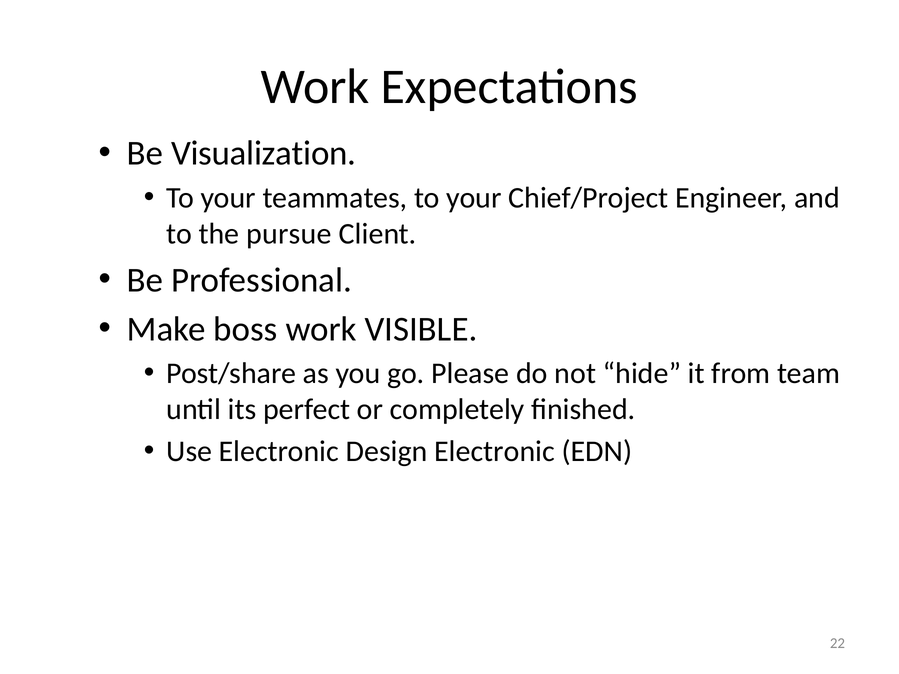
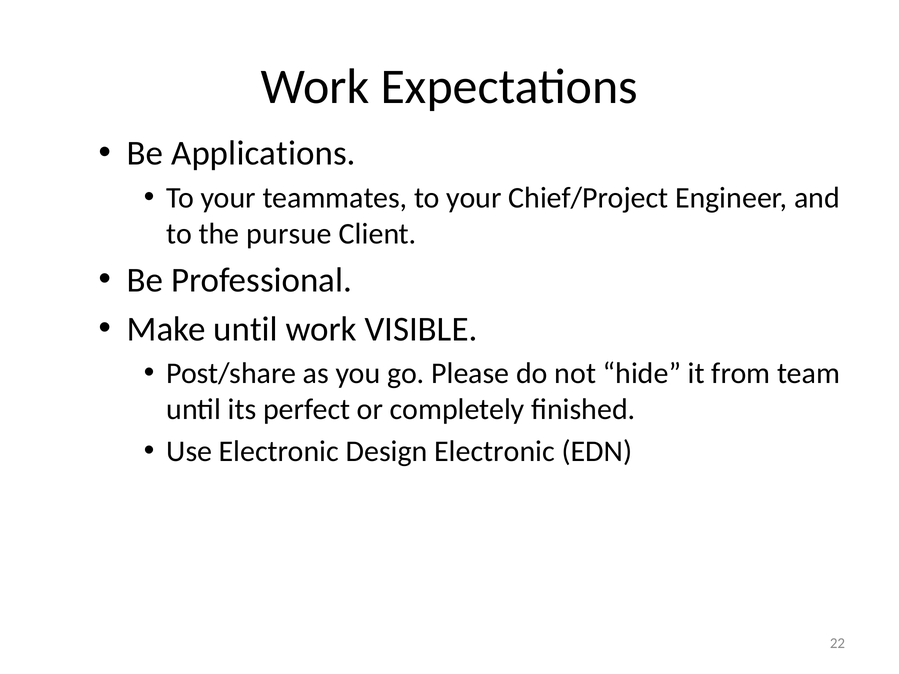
Visualization: Visualization -> Applications
Make boss: boss -> until
